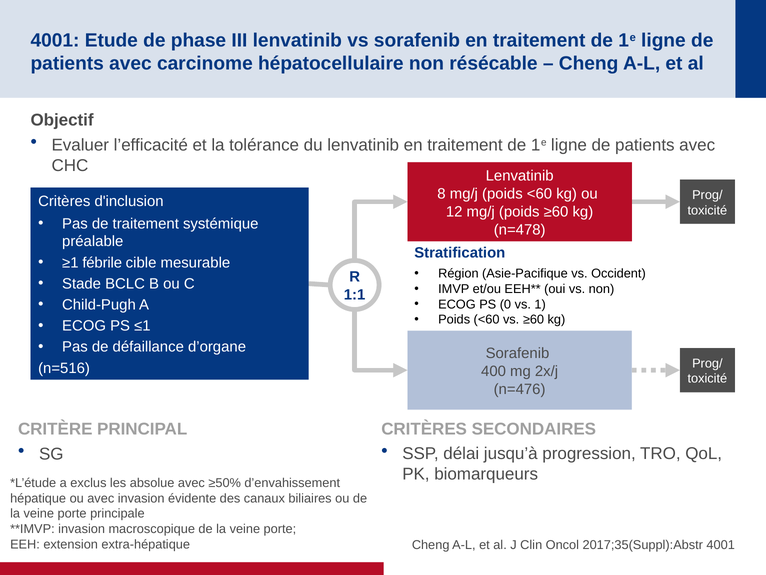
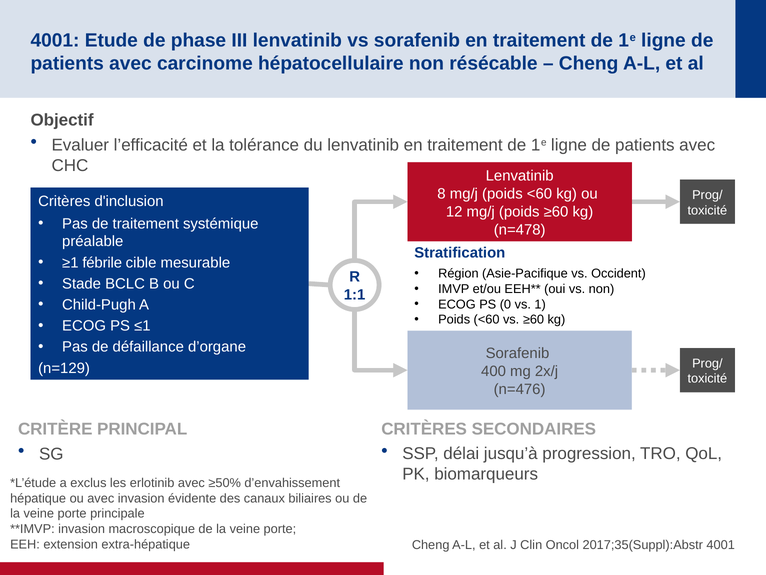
n=516: n=516 -> n=129
absolue: absolue -> erlotinib
